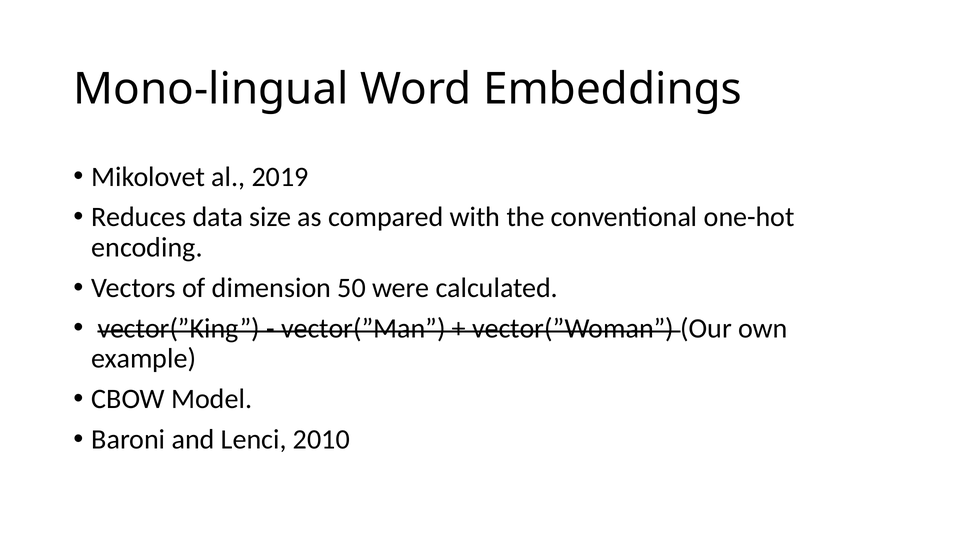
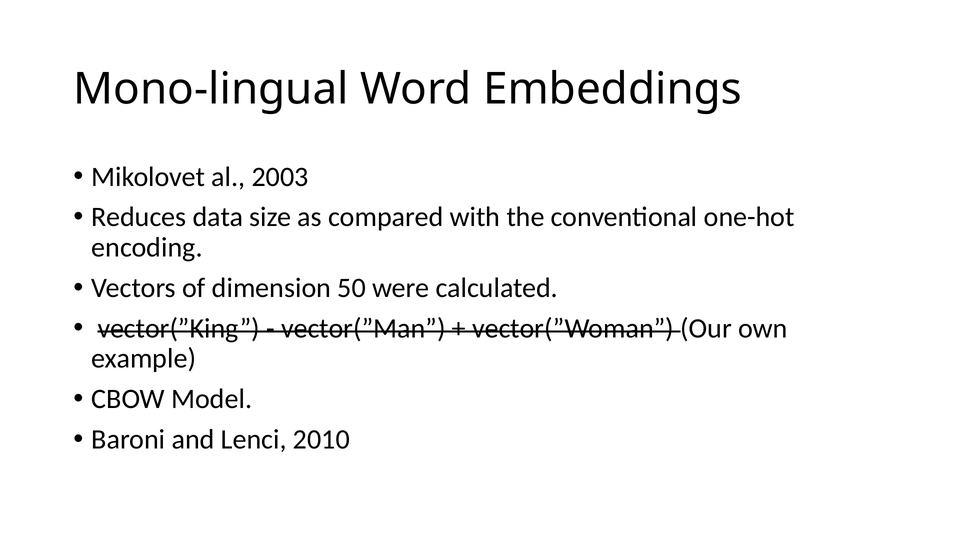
2019: 2019 -> 2003
